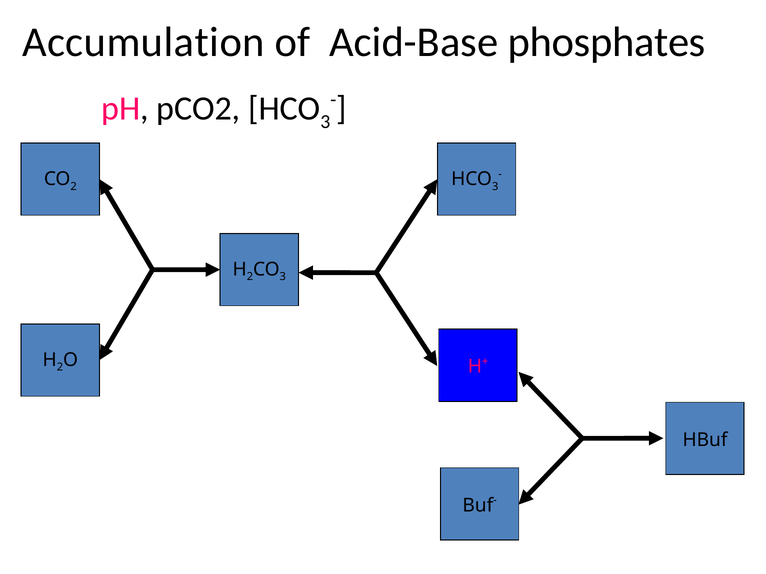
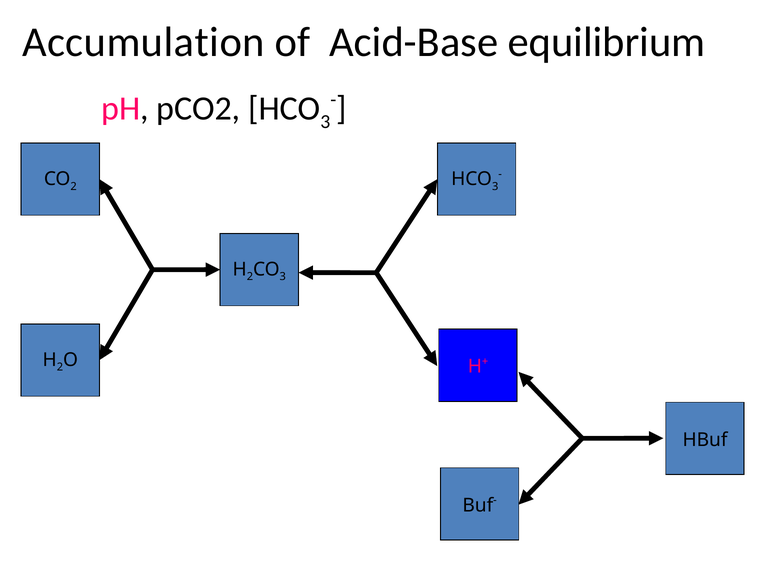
phosphates: phosphates -> equilibrium
